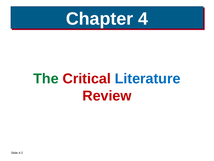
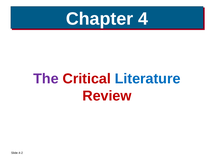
The colour: green -> purple
